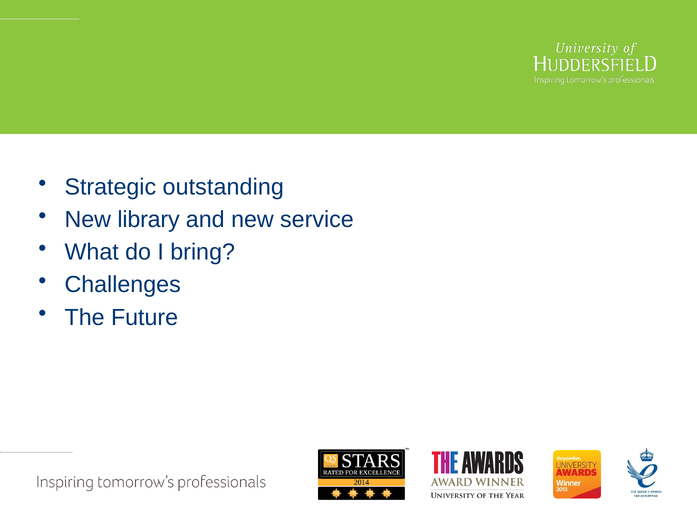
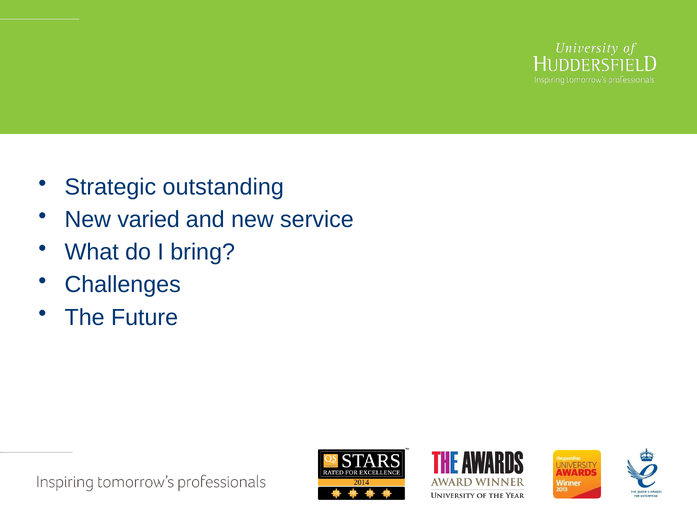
library: library -> varied
